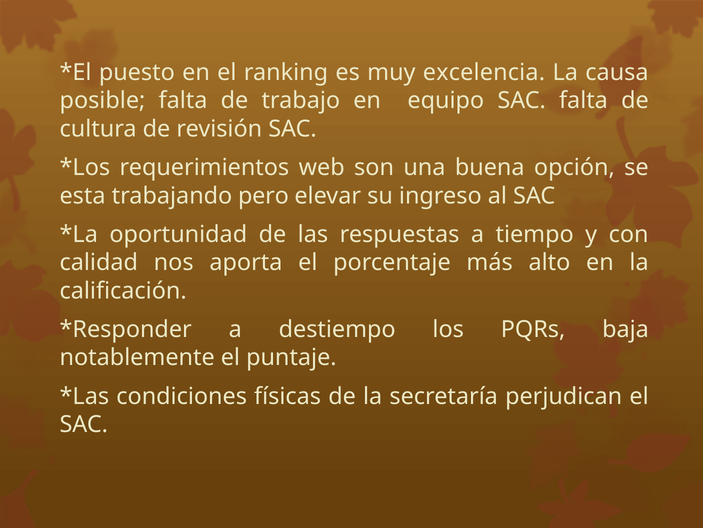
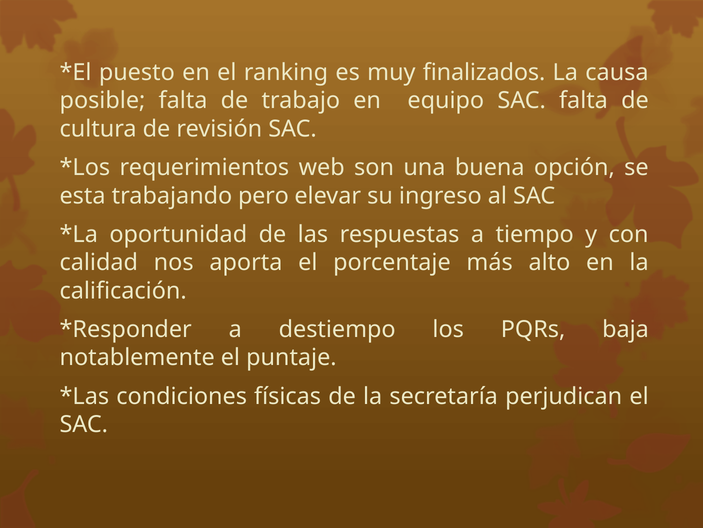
excelencia: excelencia -> finalizados
